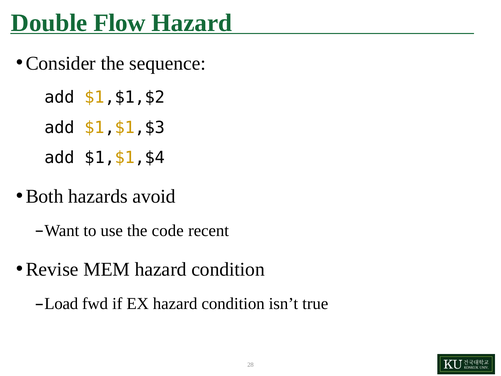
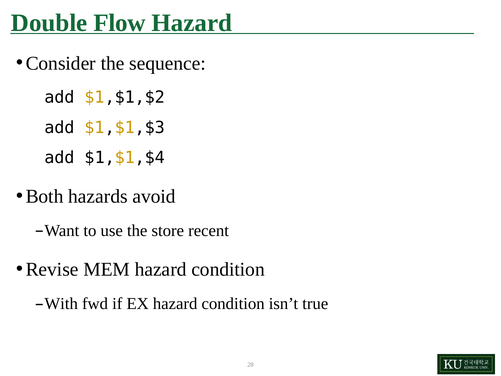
code: code -> store
Load: Load -> With
